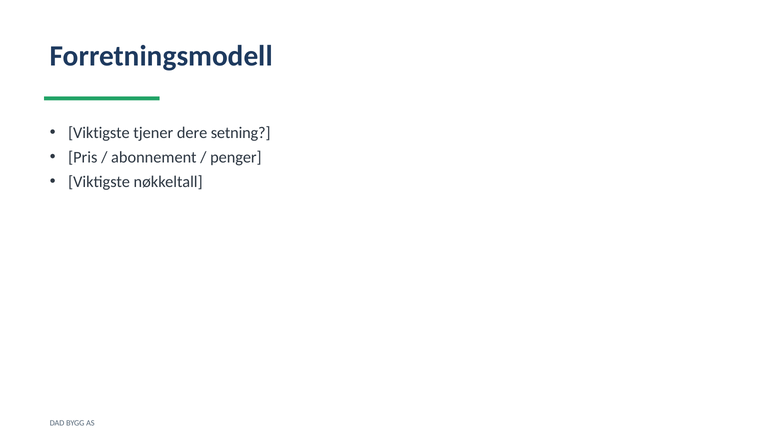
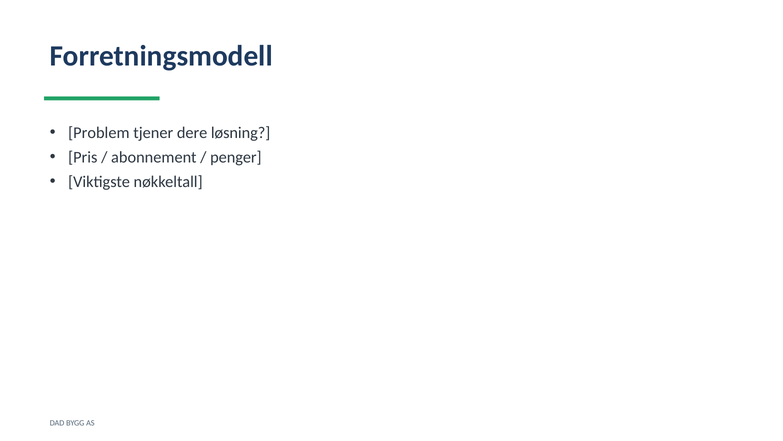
Viktigste at (99, 133): Viktigste -> Problem
setning: setning -> løsning
